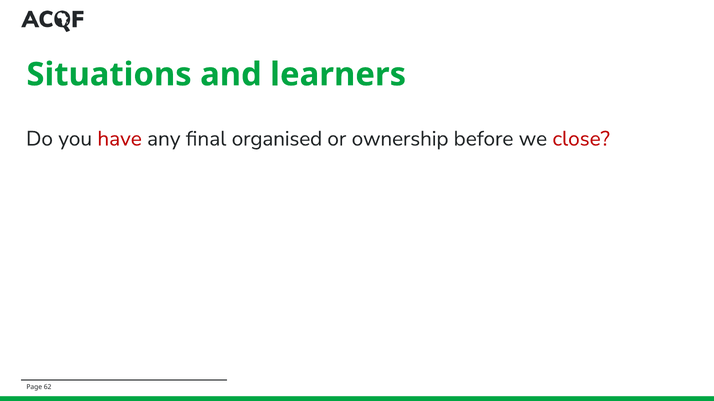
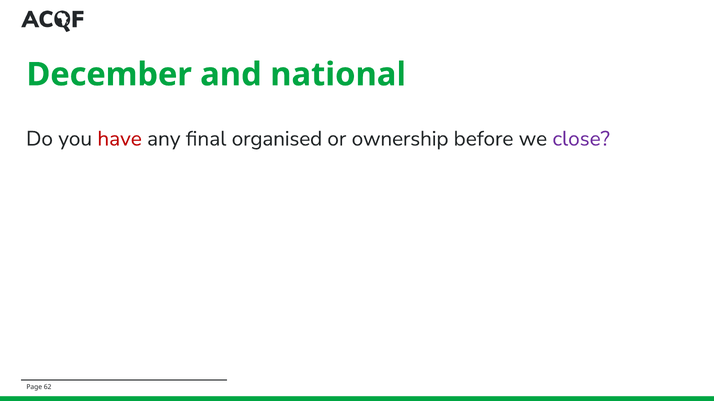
Situations: Situations -> December
learners: learners -> national
close colour: red -> purple
